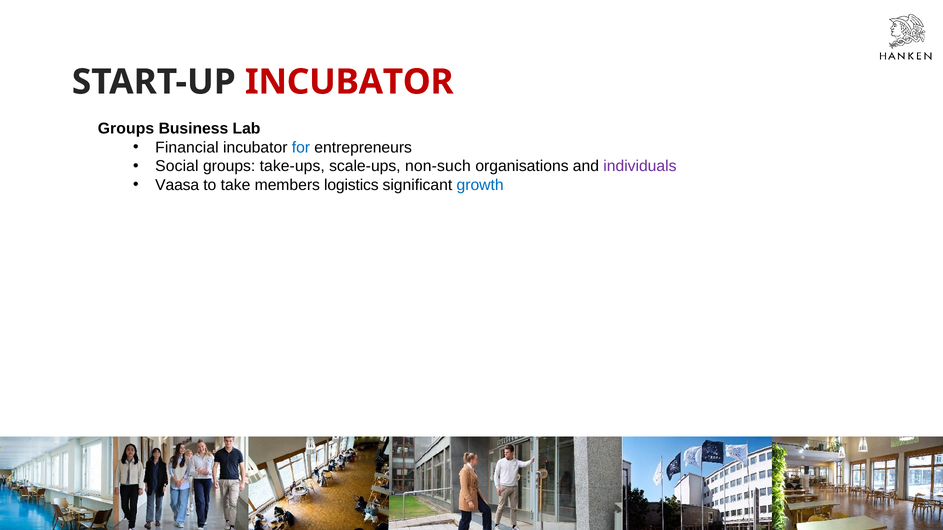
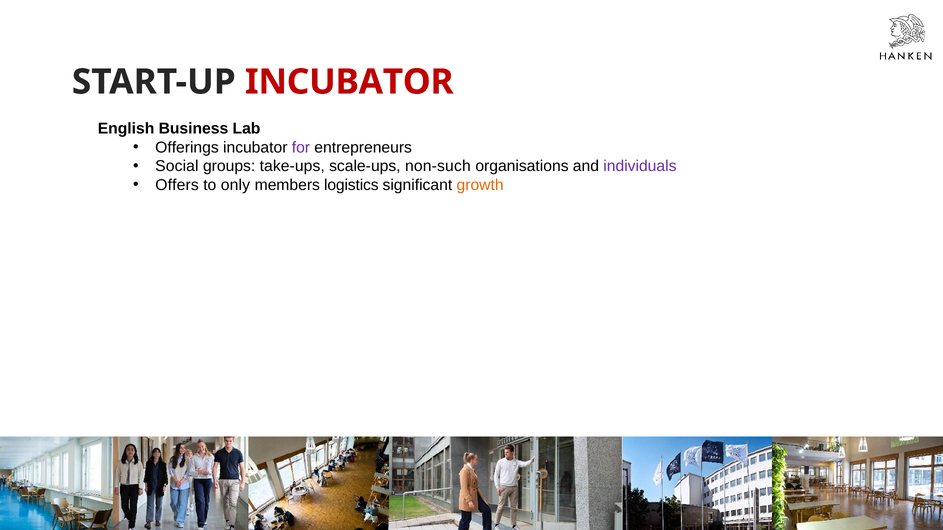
Groups at (126, 129): Groups -> English
Financial: Financial -> Offerings
for colour: blue -> purple
Vaasa: Vaasa -> Offers
take: take -> only
growth colour: blue -> orange
